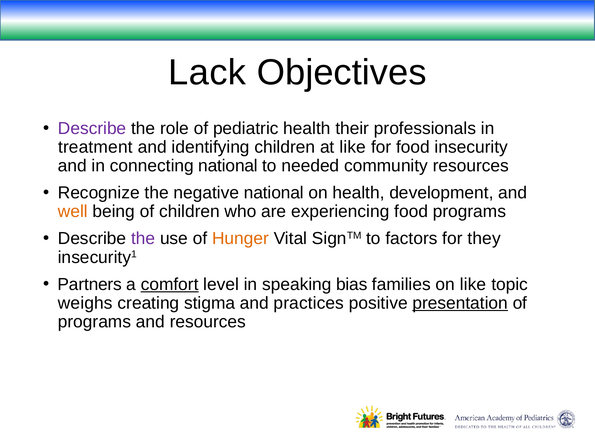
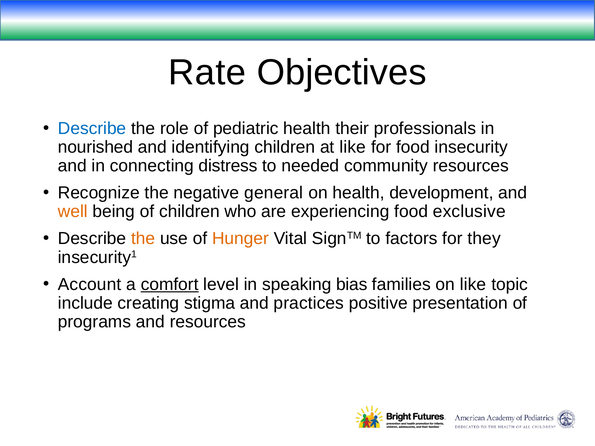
Lack: Lack -> Rate
Describe at (92, 128) colour: purple -> blue
treatment: treatment -> nourished
connecting national: national -> distress
negative national: national -> general
food programs: programs -> exclusive
the at (143, 239) colour: purple -> orange
Partners: Partners -> Account
weighs: weighs -> include
presentation underline: present -> none
